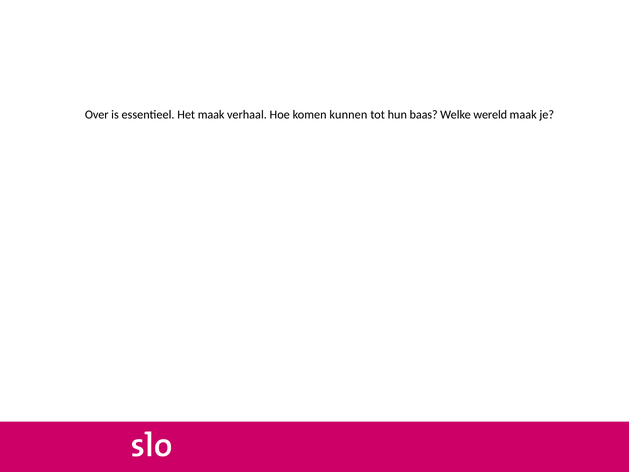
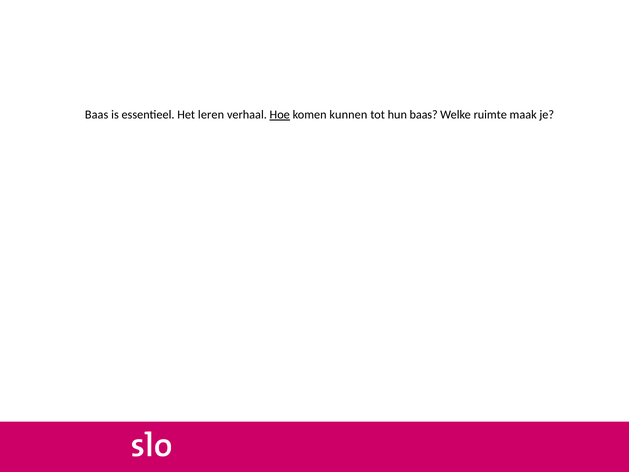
Over at (97, 115): Over -> Baas
Het maak: maak -> leren
Hoe underline: none -> present
wereld: wereld -> ruimte
